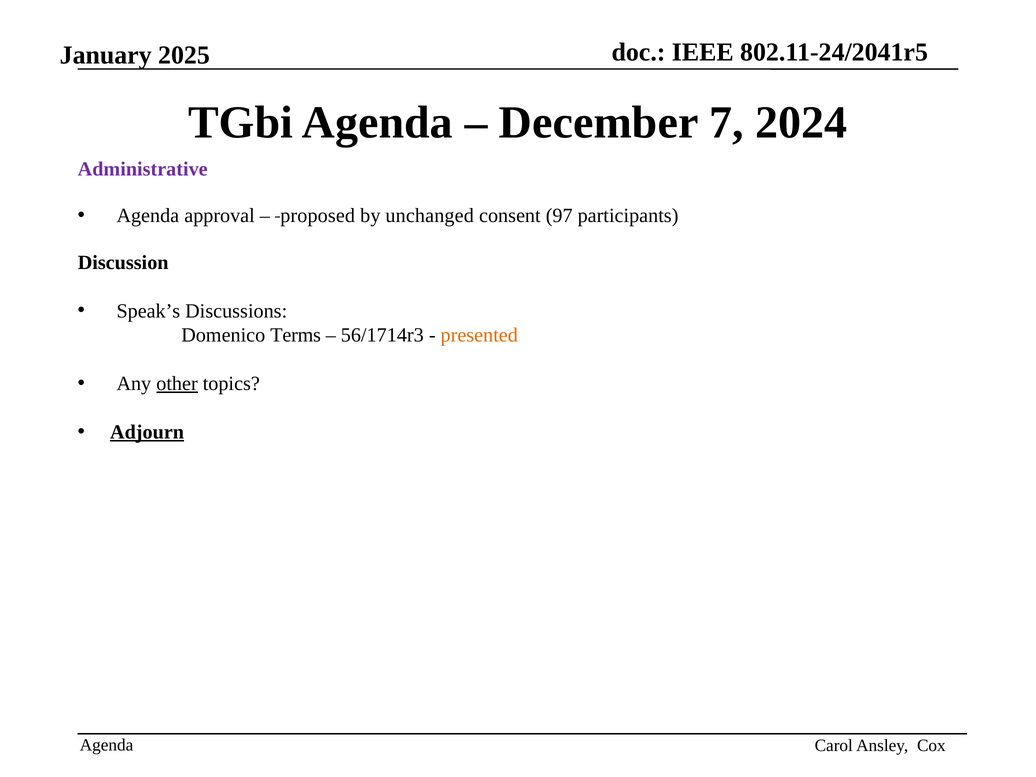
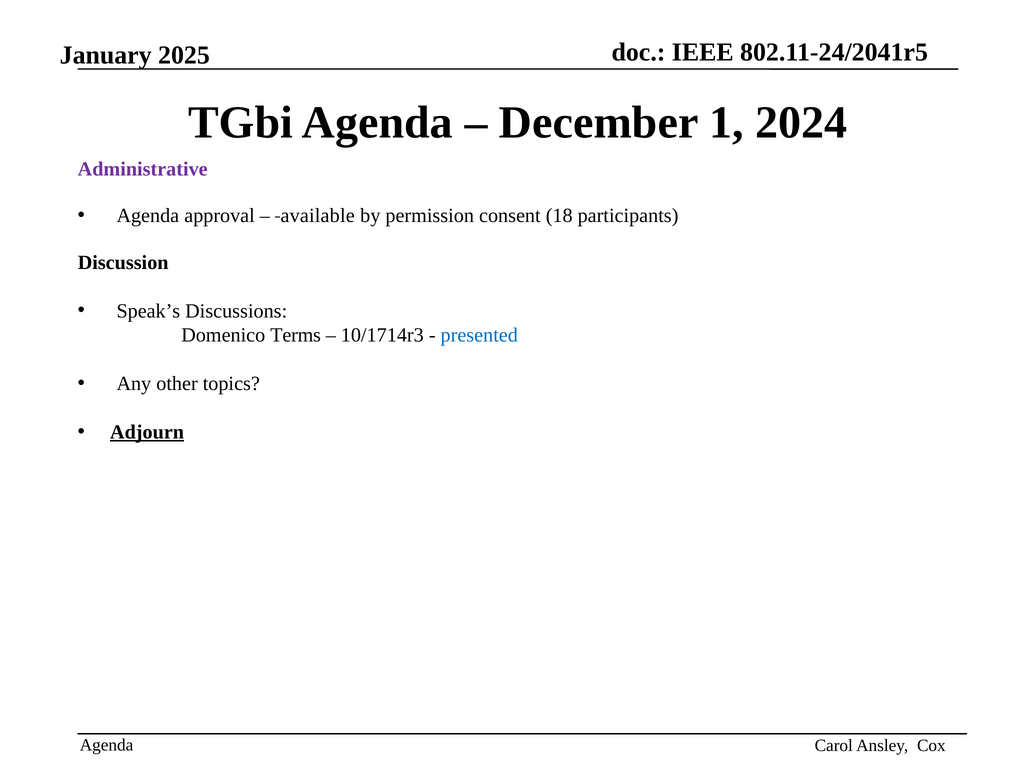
7: 7 -> 1
proposed: proposed -> available
unchanged: unchanged -> permission
97: 97 -> 18
56/1714r3: 56/1714r3 -> 10/1714r3
presented colour: orange -> blue
other underline: present -> none
